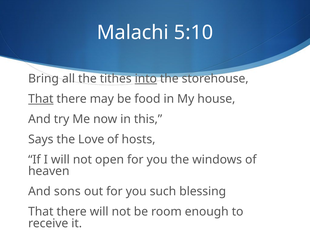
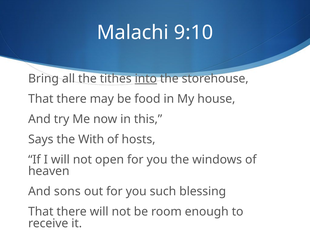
5:10: 5:10 -> 9:10
That at (41, 99) underline: present -> none
Love: Love -> With
